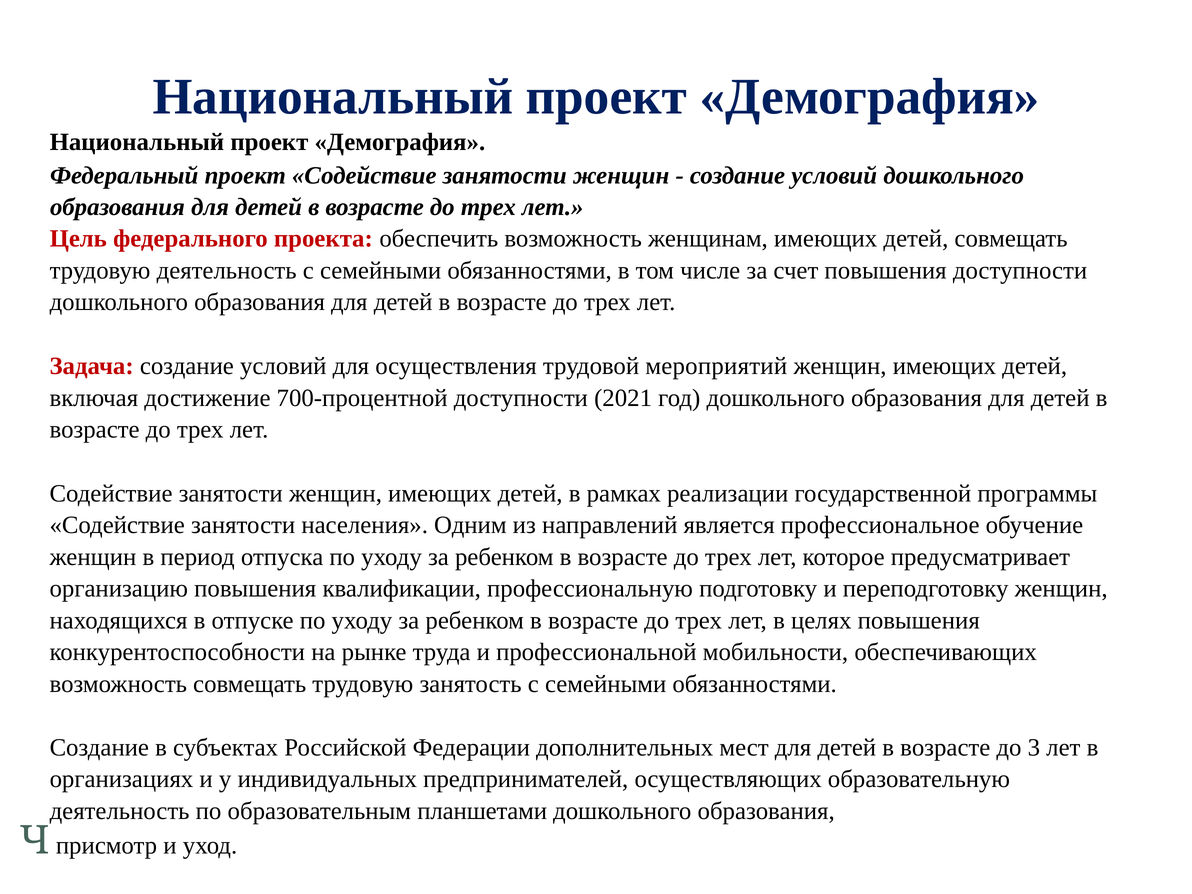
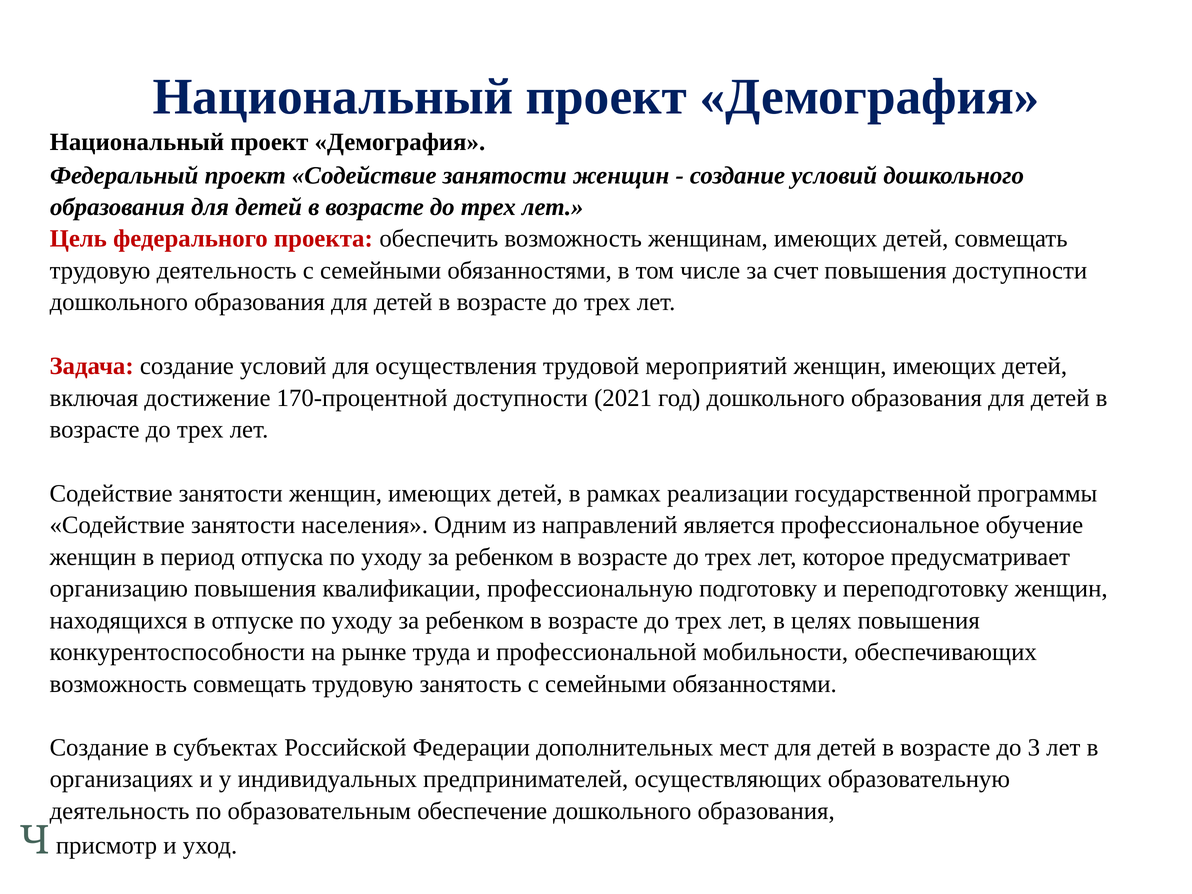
700-процентной: 700-процентной -> 170-процентной
планшетами: планшетами -> обеспечение
